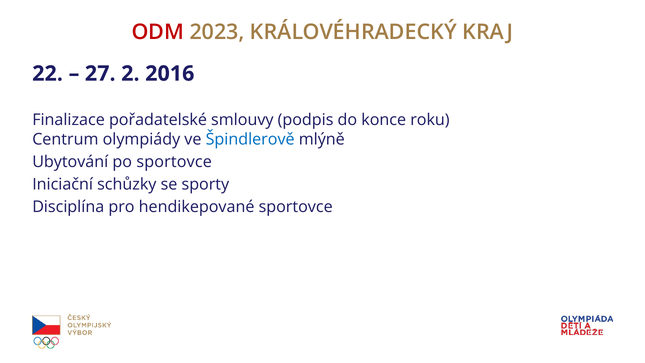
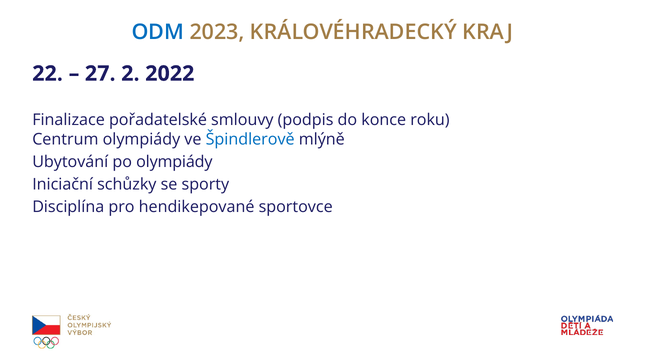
ODM colour: red -> blue
2016: 2016 -> 2022
po sportovce: sportovce -> olympiády
